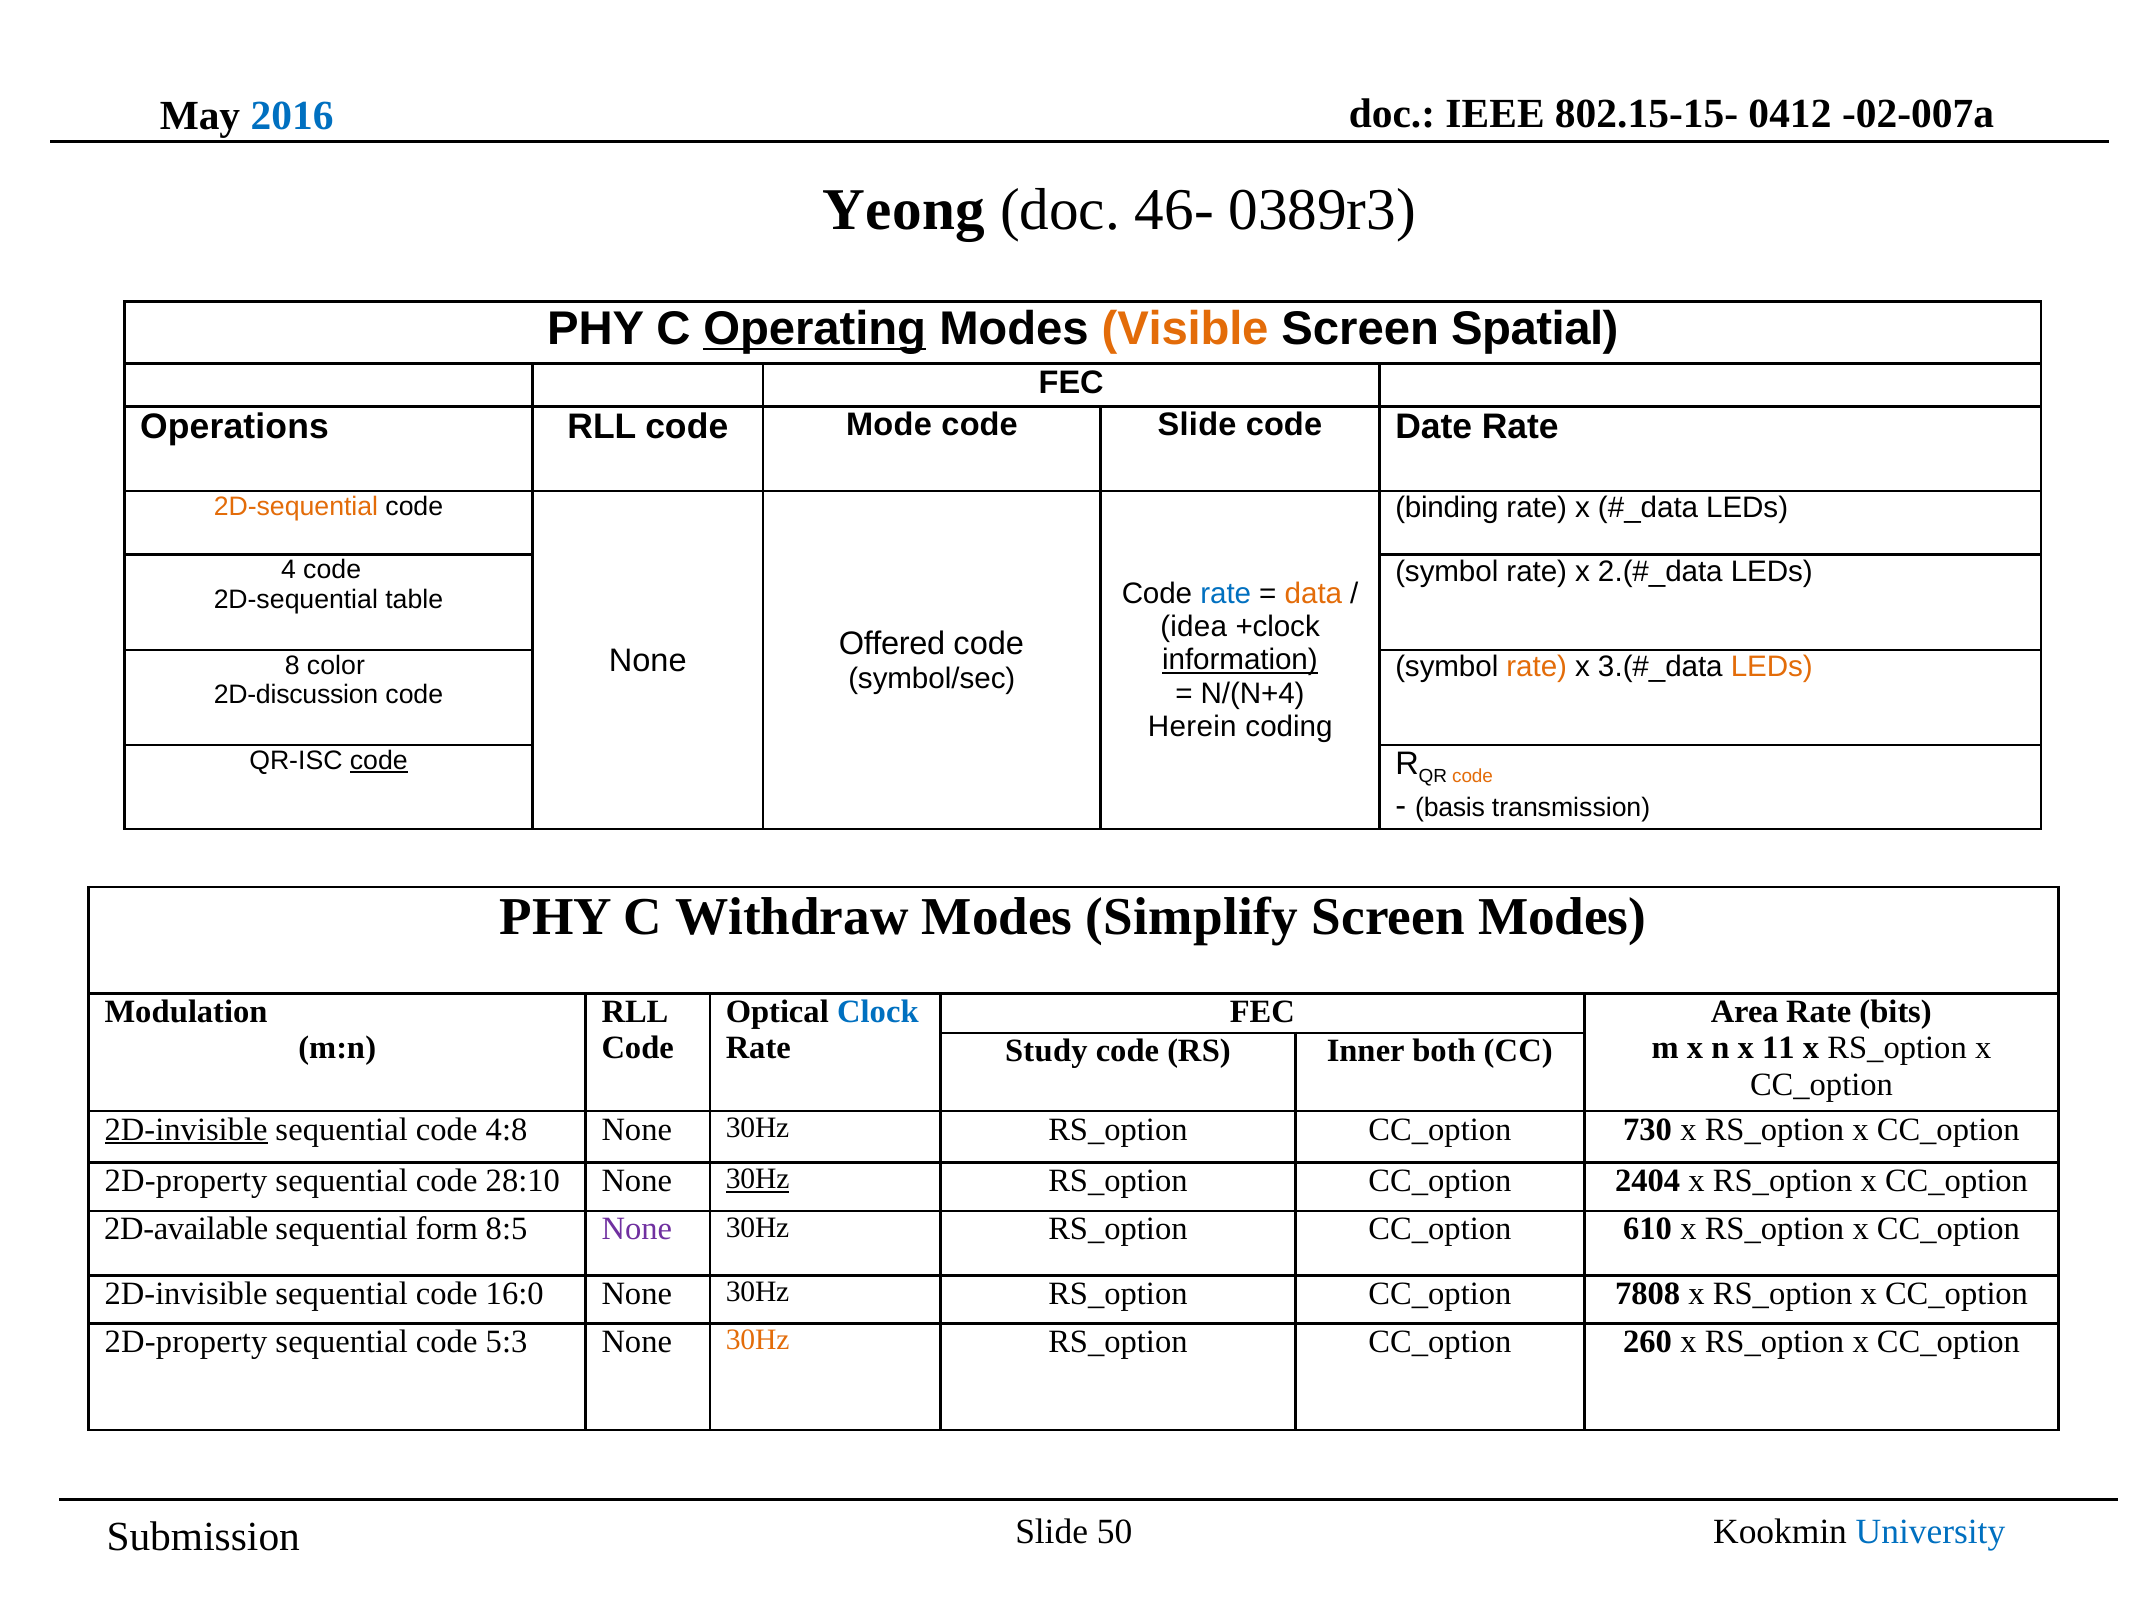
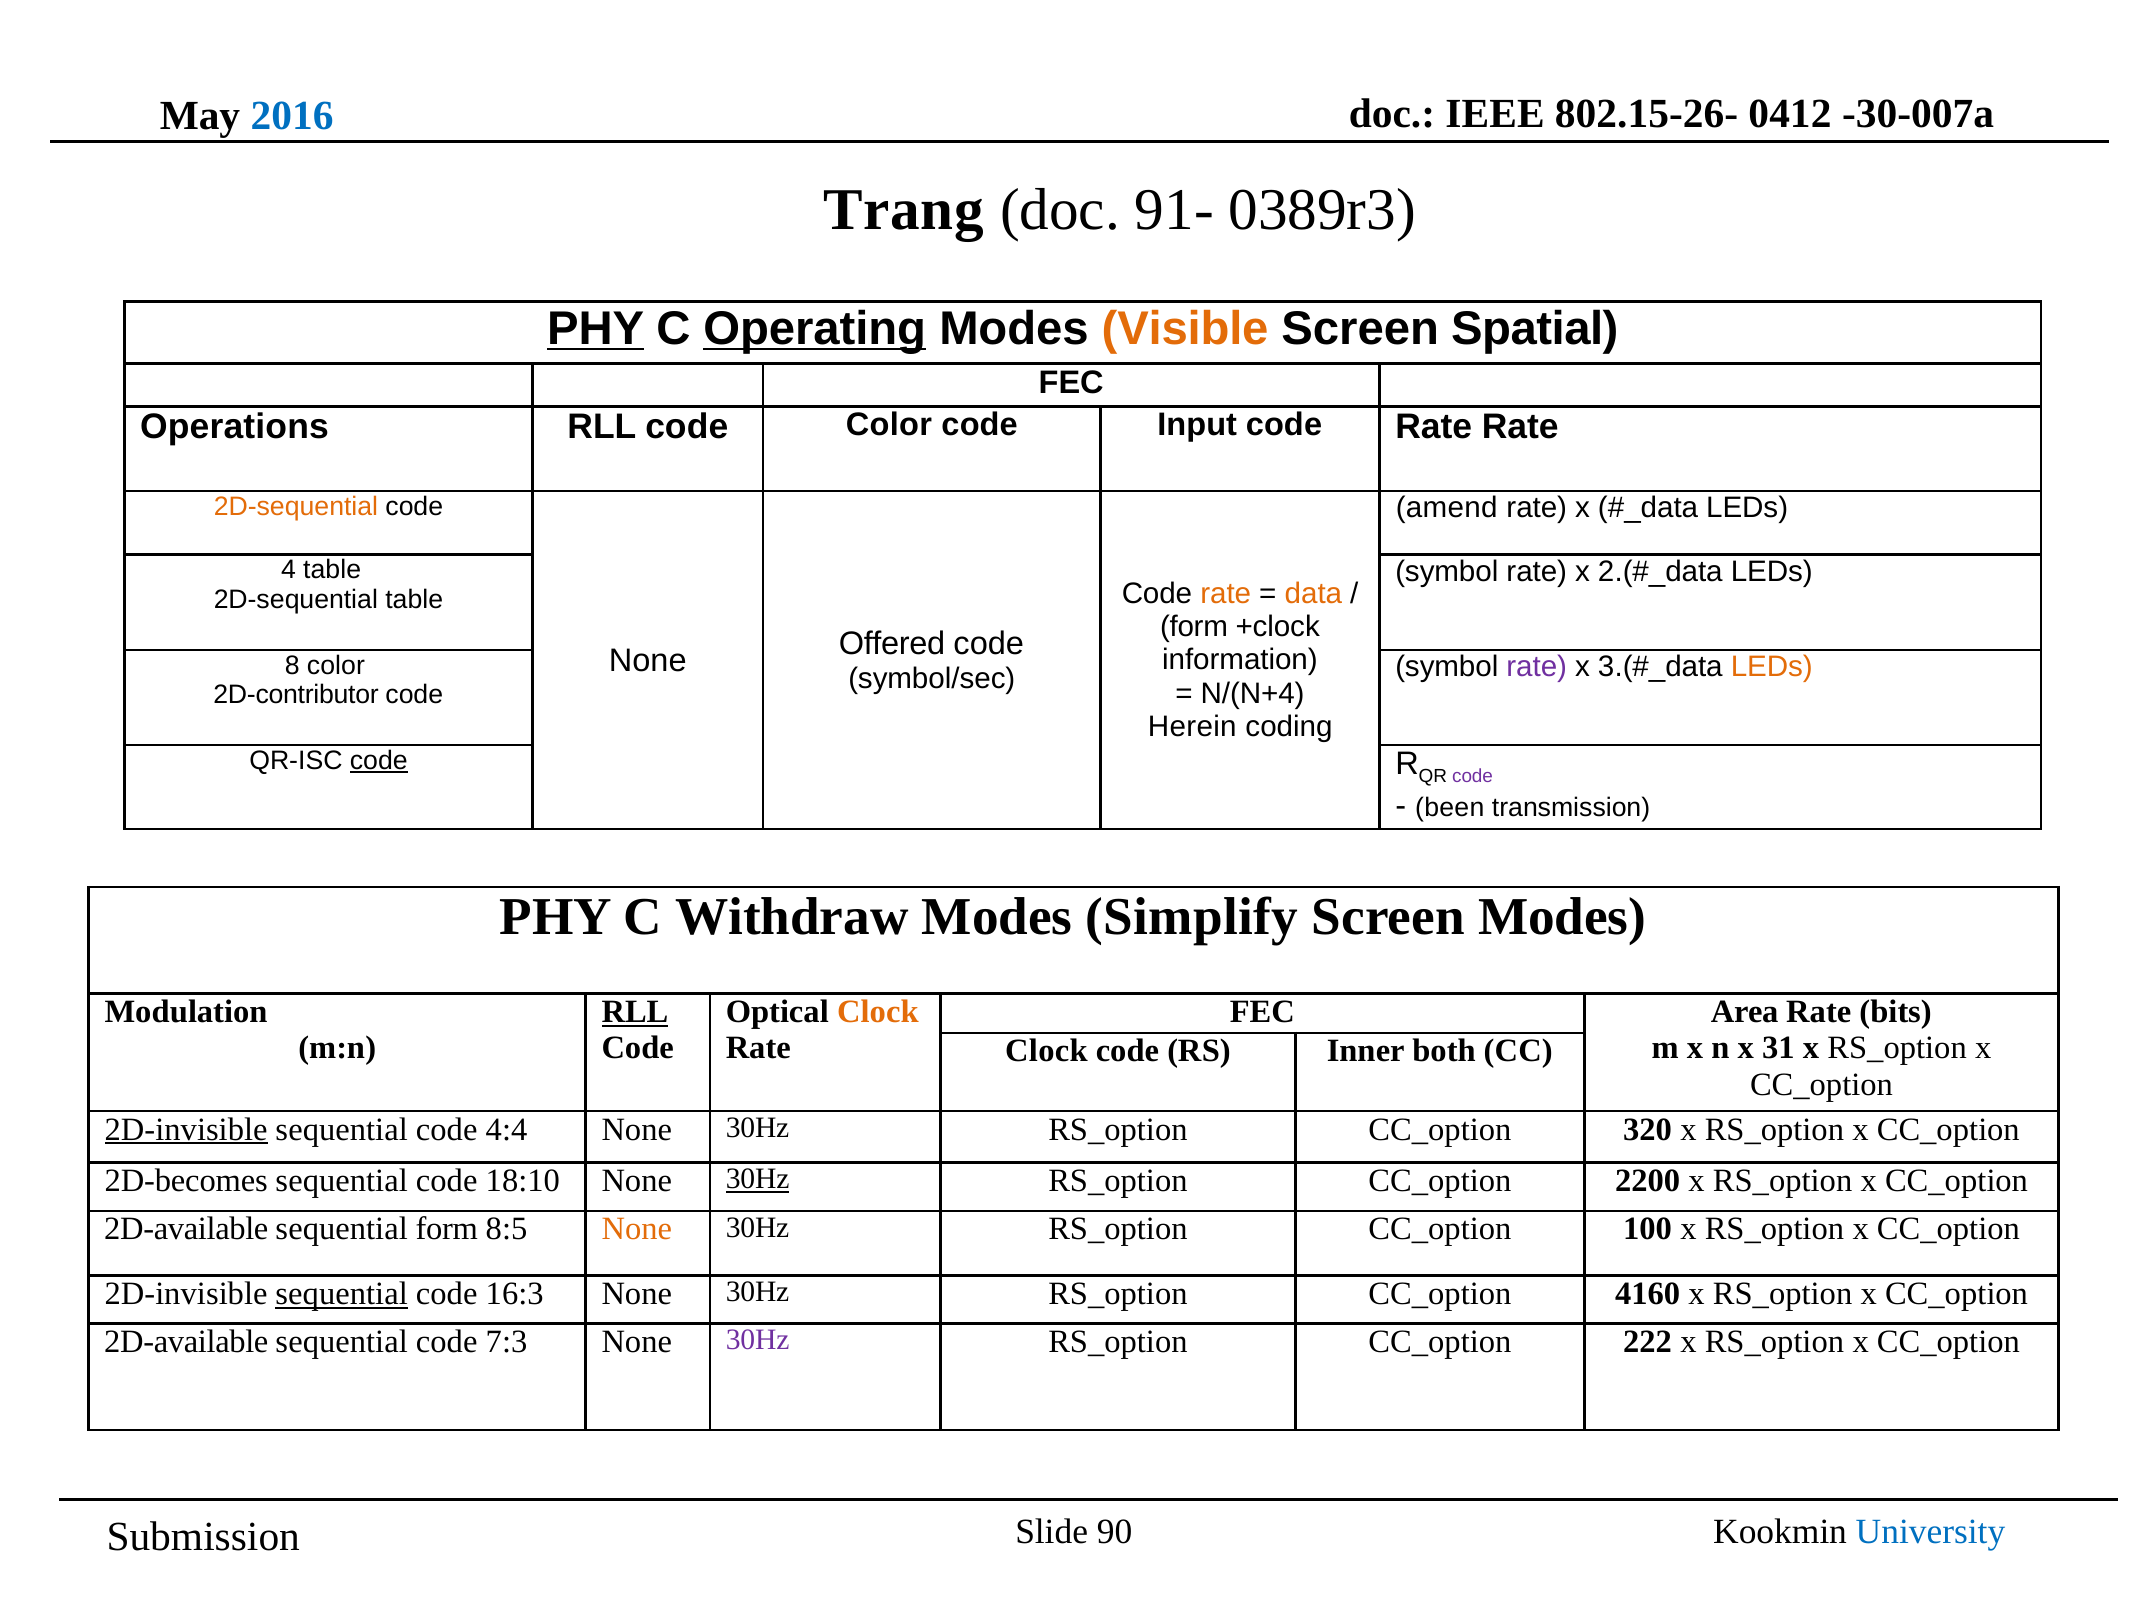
802.15-15-: 802.15-15- -> 802.15-26-
-02-007a: -02-007a -> -30-007a
Yeong: Yeong -> Trang
46-: 46- -> 91-
PHY at (596, 329) underline: none -> present
code Mode: Mode -> Color
code Slide: Slide -> Input
Date at (1434, 427): Date -> Rate
binding: binding -> amend
4 code: code -> table
rate at (1226, 594) colour: blue -> orange
idea at (1194, 627): idea -> form
information underline: present -> none
rate at (1537, 667) colour: orange -> purple
2D-discussion: 2D-discussion -> 2D-contributor
code at (1473, 777) colour: orange -> purple
basis: basis -> been
RLL at (635, 1012) underline: none -> present
Clock at (878, 1012) colour: blue -> orange
11: 11 -> 31
Study at (1046, 1051): Study -> Clock
4:8: 4:8 -> 4:4
730: 730 -> 320
2D-property at (186, 1181): 2D-property -> 2D-becomes
28:10: 28:10 -> 18:10
2404: 2404 -> 2200
None at (637, 1230) colour: purple -> orange
610: 610 -> 100
sequential at (342, 1294) underline: none -> present
16:0: 16:0 -> 16:3
7808: 7808 -> 4160
2D-property at (186, 1342): 2D-property -> 2D-available
5:3: 5:3 -> 7:3
30Hz at (758, 1341) colour: orange -> purple
260: 260 -> 222
50: 50 -> 90
